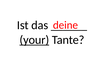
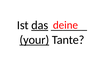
das underline: none -> present
